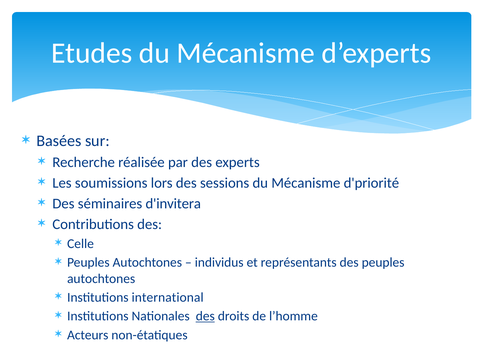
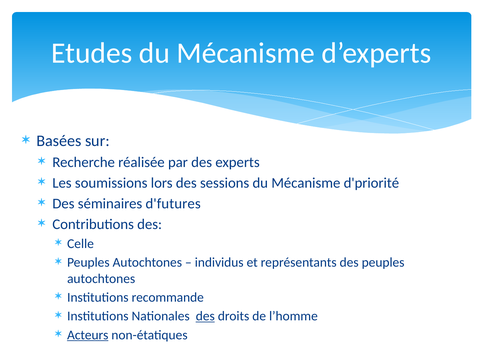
d'invitera: d'invitera -> d'futures
international: international -> recommande
Acteurs underline: none -> present
